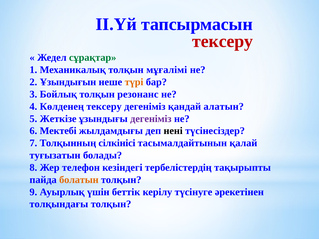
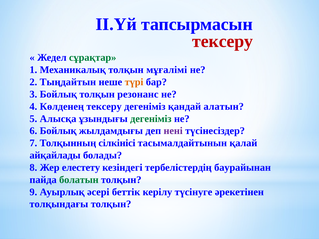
Ұзындығын: Ұзындығын -> Тыңдайтын
Жеткізе: Жеткізе -> Алысқа
дегеніміз at (151, 119) colour: purple -> green
6 Мектебі: Мектебі -> Бойлық
нені colour: black -> purple
туғызатын: туғызатын -> айқайлады
телефон: телефон -> елестету
тақырыпты: тақырыпты -> баурайынан
болатын colour: orange -> green
үшін: үшін -> әсері
